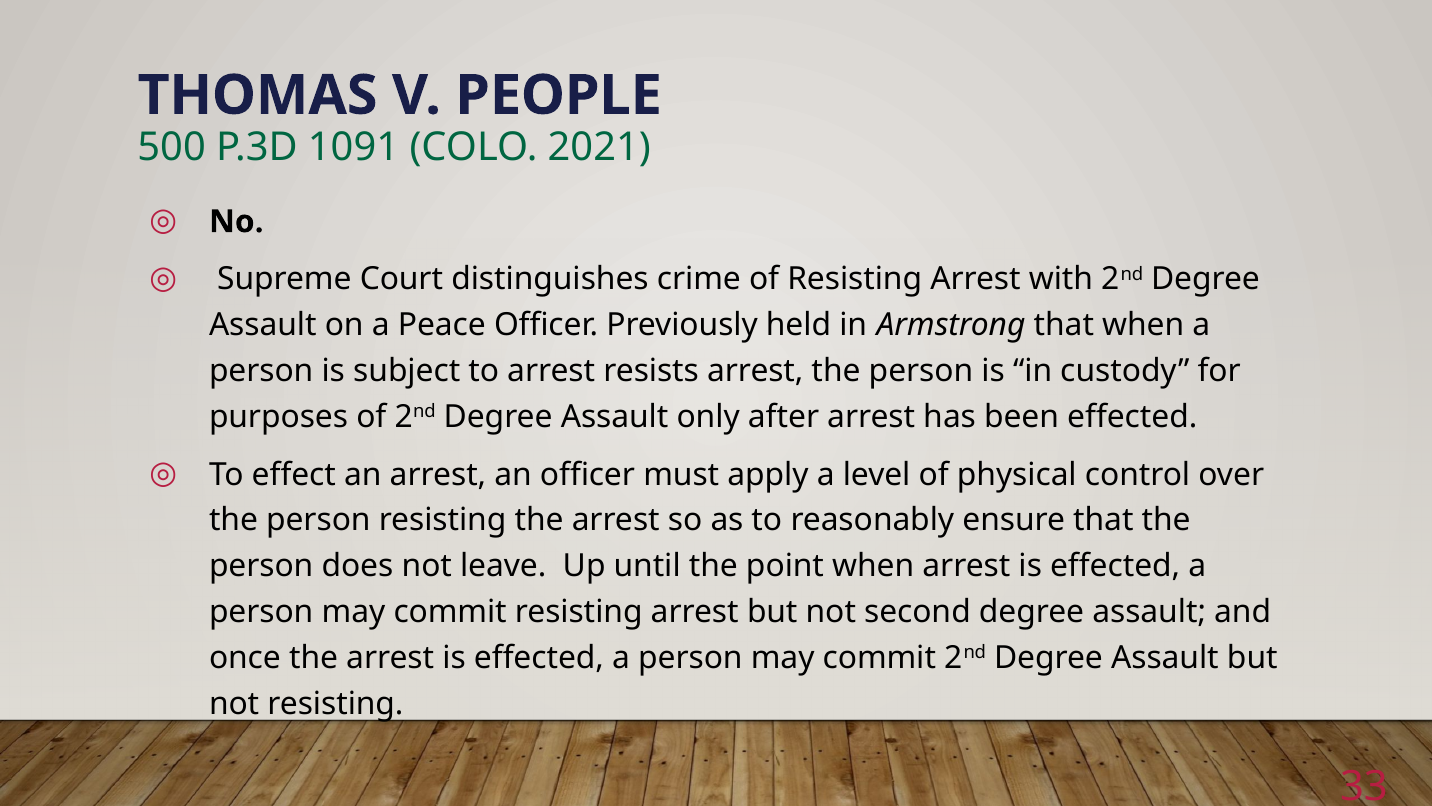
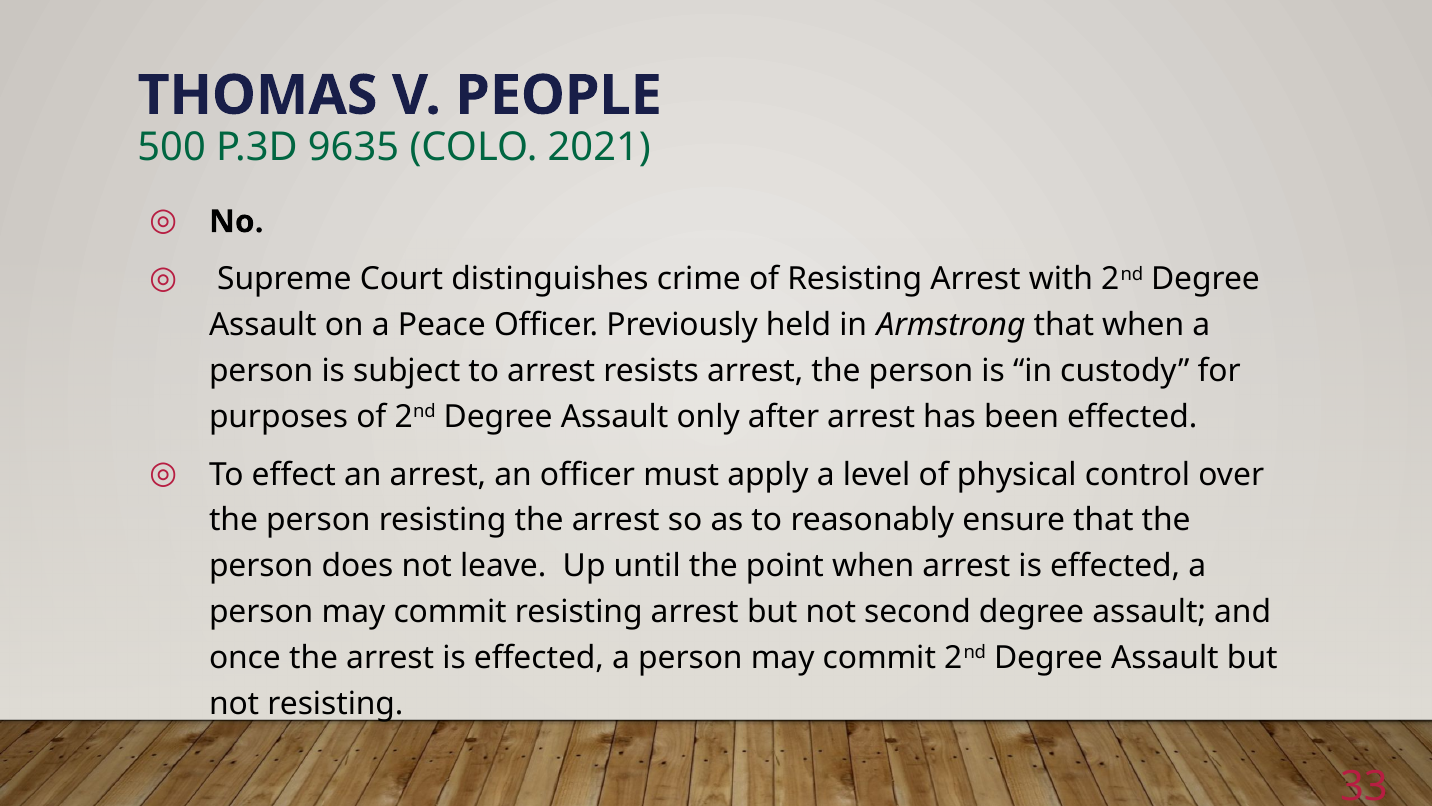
1091: 1091 -> 9635
